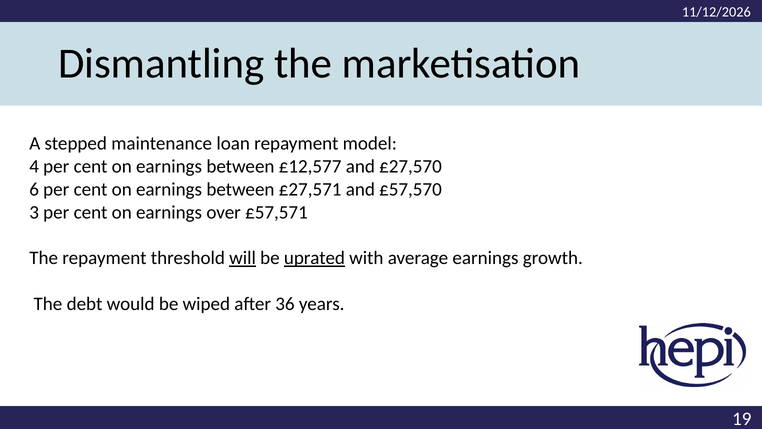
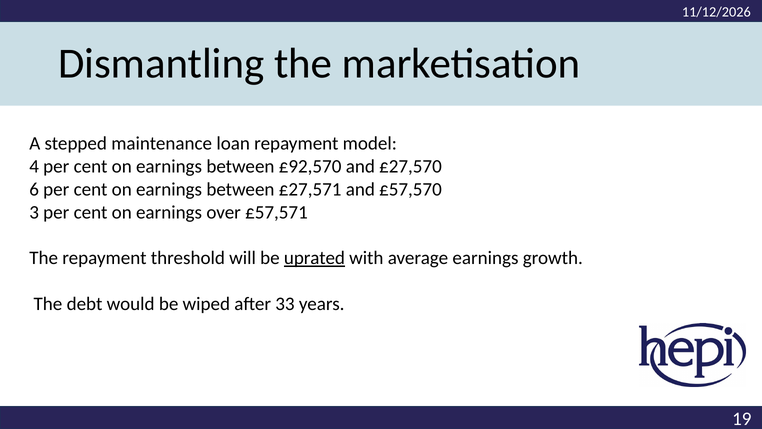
£12,577: £12,577 -> £92,570
will underline: present -> none
36: 36 -> 33
